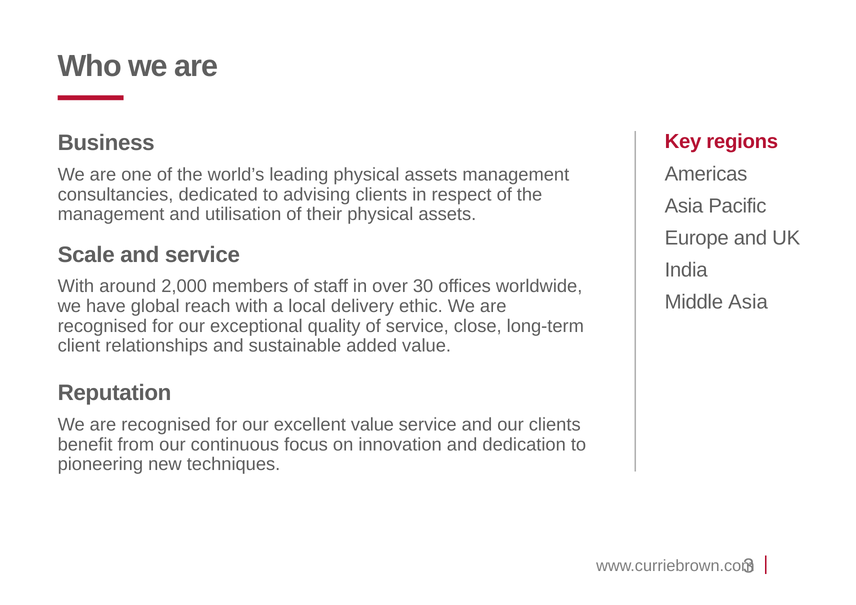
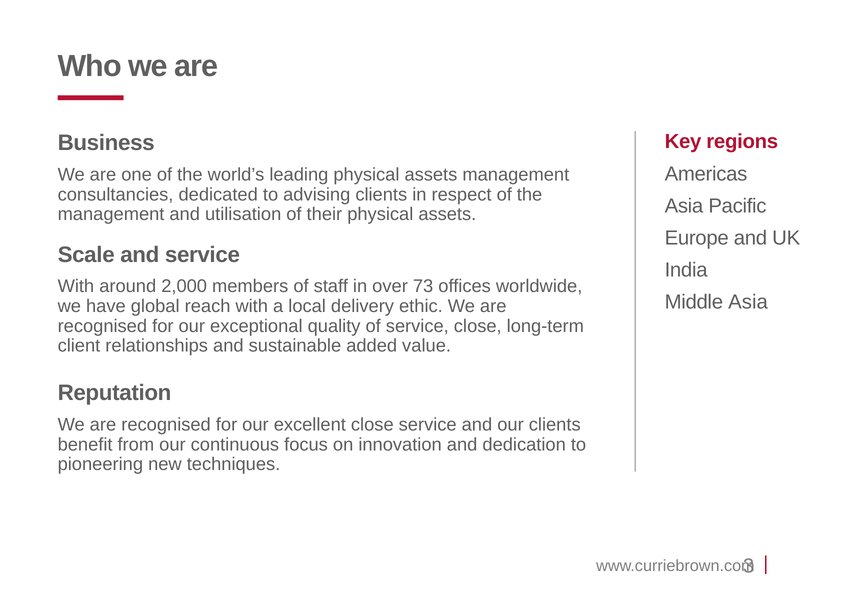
30: 30 -> 73
excellent value: value -> close
